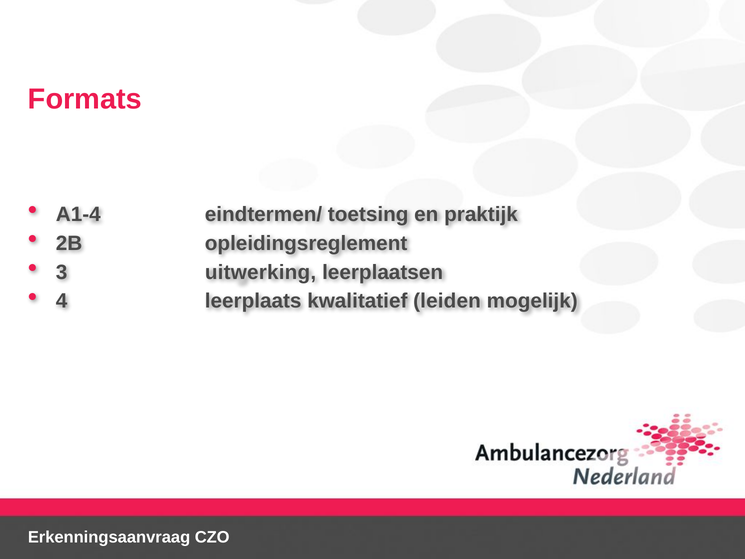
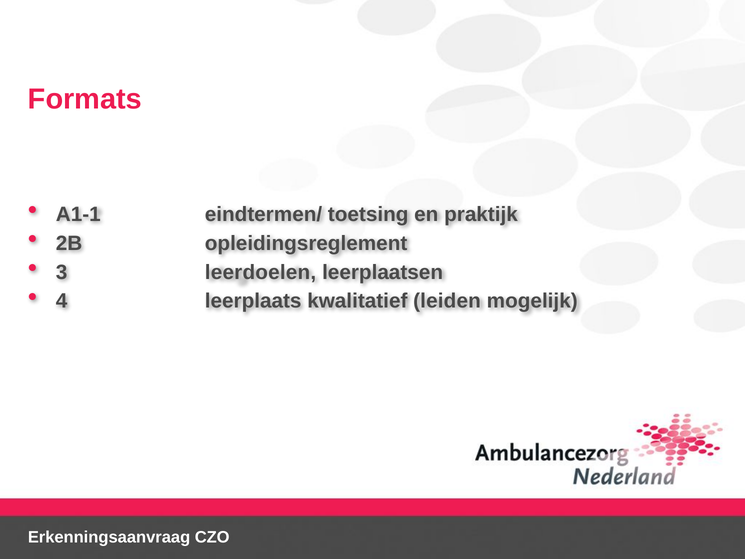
A1-4: A1-4 -> A1-1
uitwerking: uitwerking -> leerdoelen
